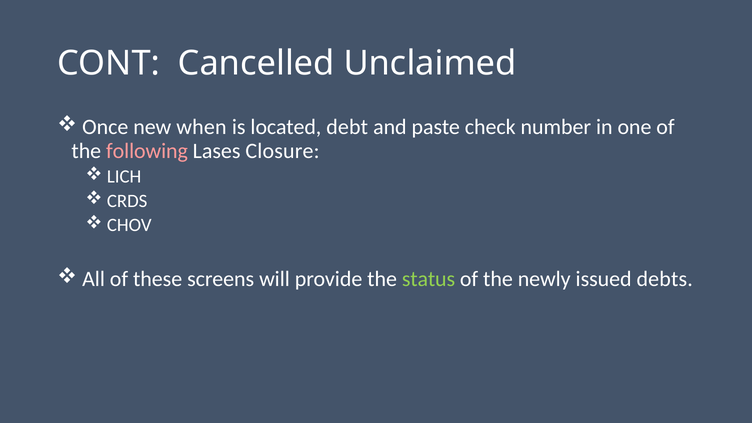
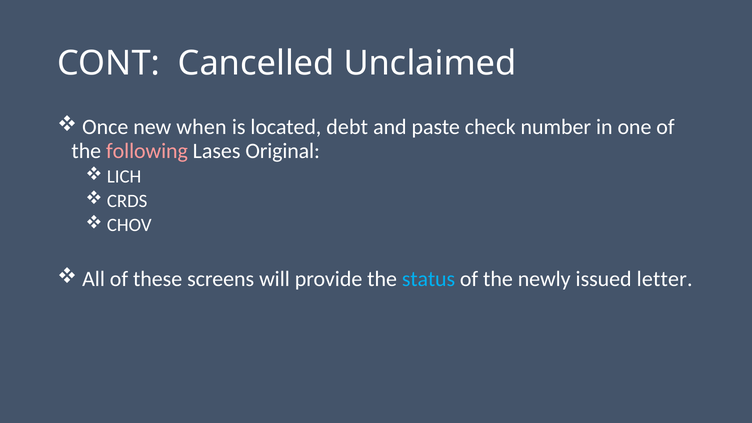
Closure: Closure -> Original
status colour: light green -> light blue
debts: debts -> letter
